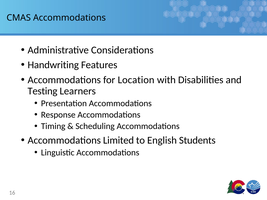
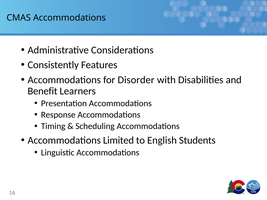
Handwriting: Handwriting -> Consistently
Location: Location -> Disorder
Testing: Testing -> Benefit
